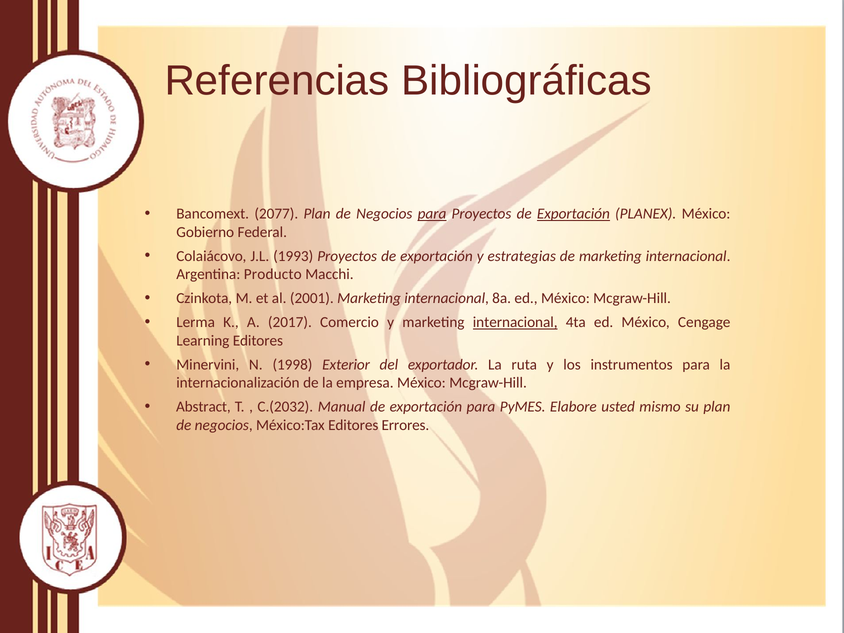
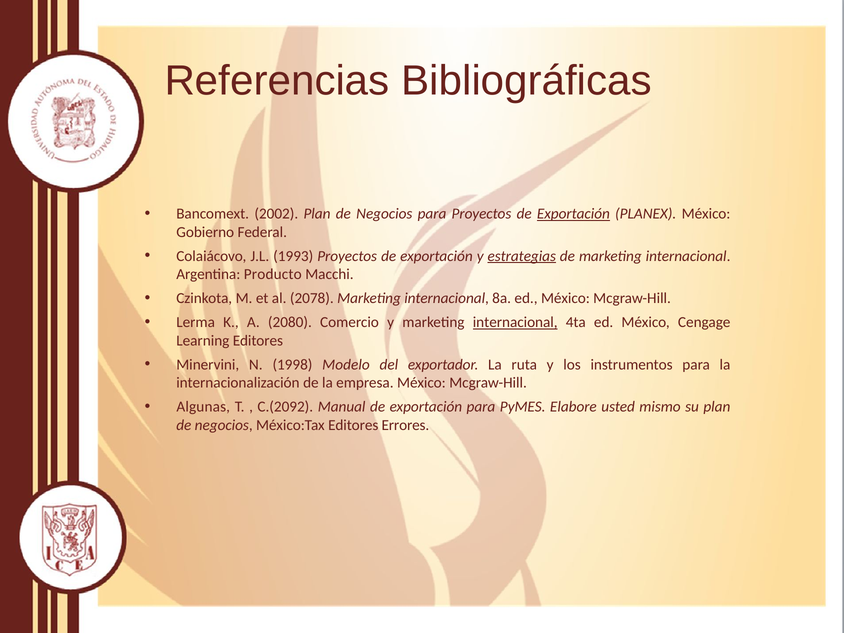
2077: 2077 -> 2002
para at (432, 214) underline: present -> none
estrategias underline: none -> present
2001: 2001 -> 2078
2017: 2017 -> 2080
Exterior: Exterior -> Modelo
Abstract: Abstract -> Algunas
C.(2032: C.(2032 -> C.(2092
